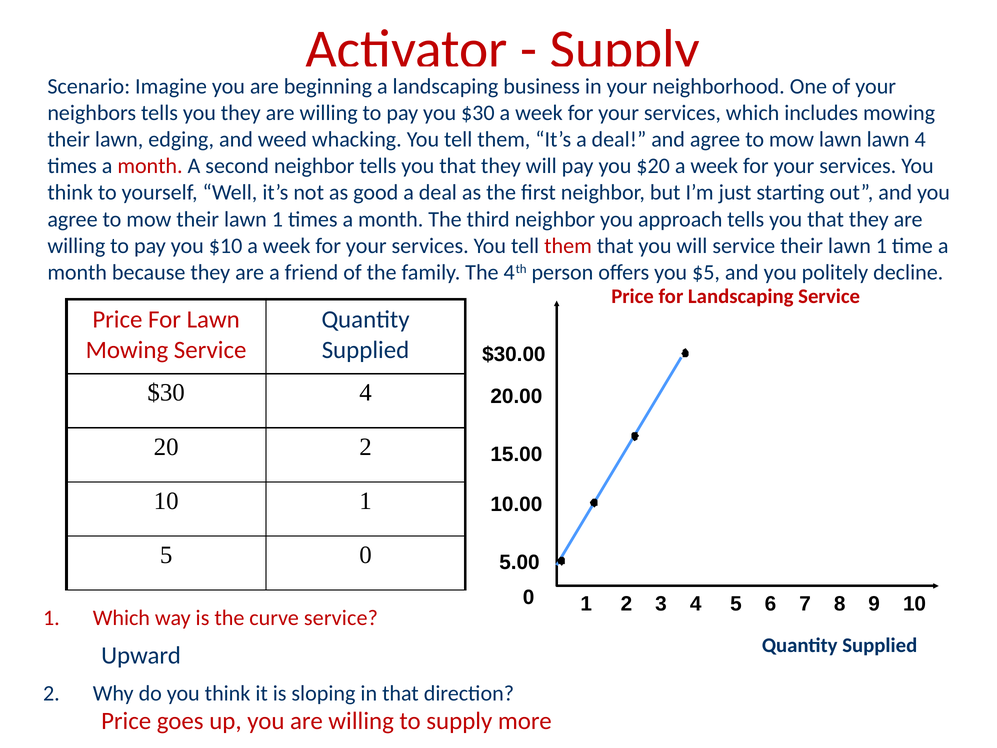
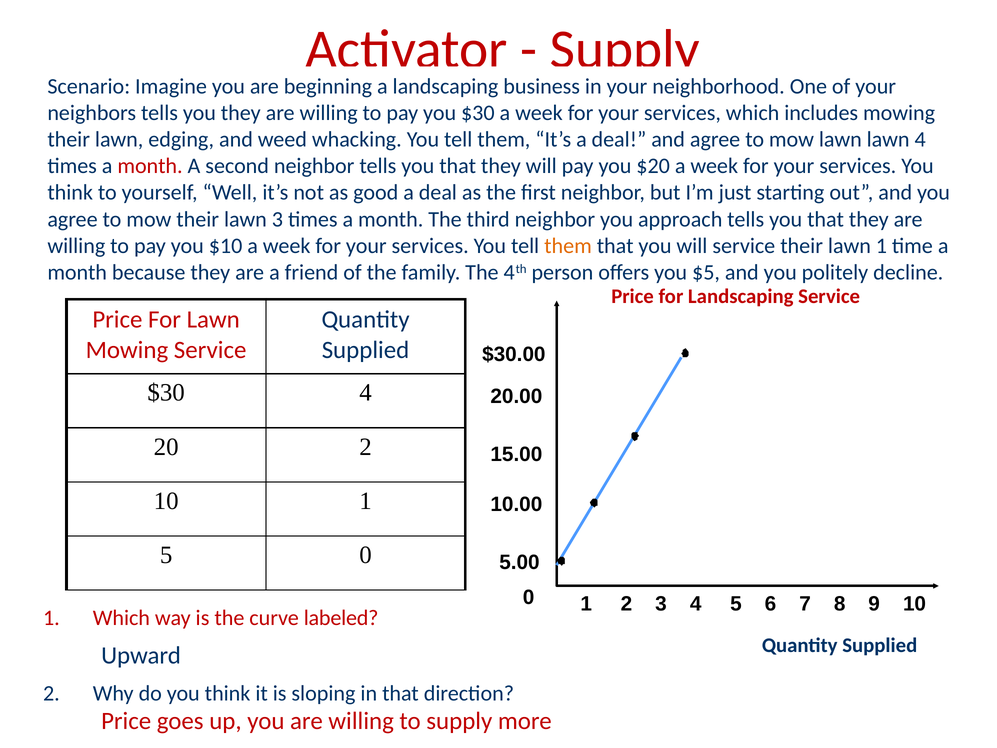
mow their lawn 1: 1 -> 3
them at (568, 246) colour: red -> orange
curve service: service -> labeled
